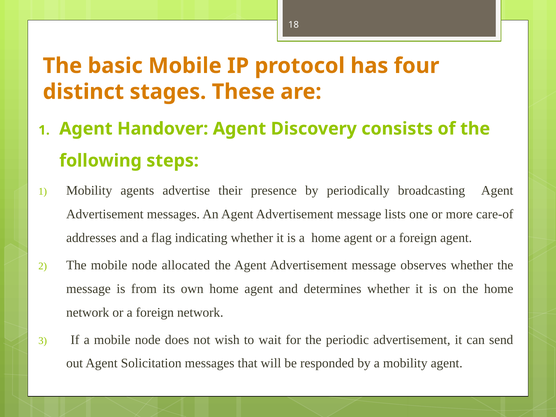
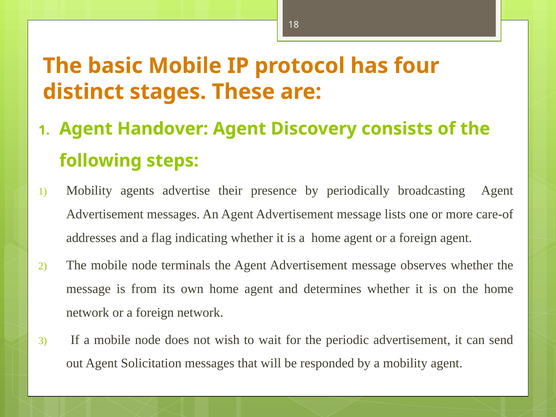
allocated: allocated -> terminals
